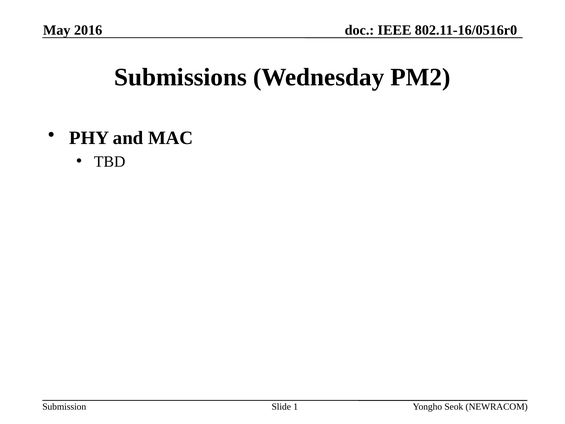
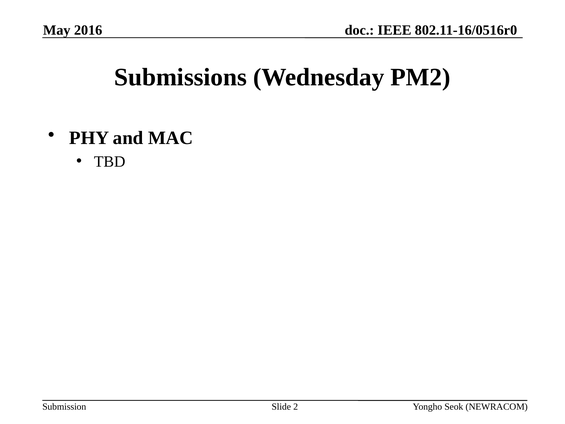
1: 1 -> 2
